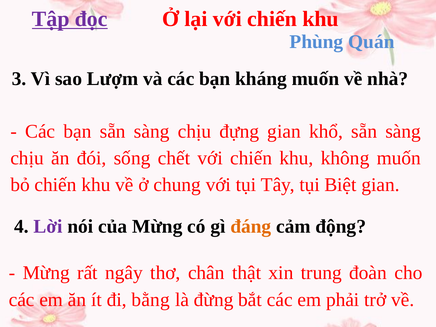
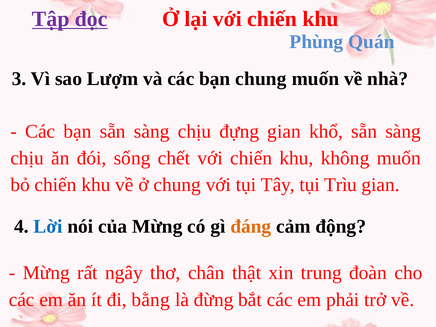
bạn kháng: kháng -> chung
Biệt: Biệt -> Trìu
Lời colour: purple -> blue
